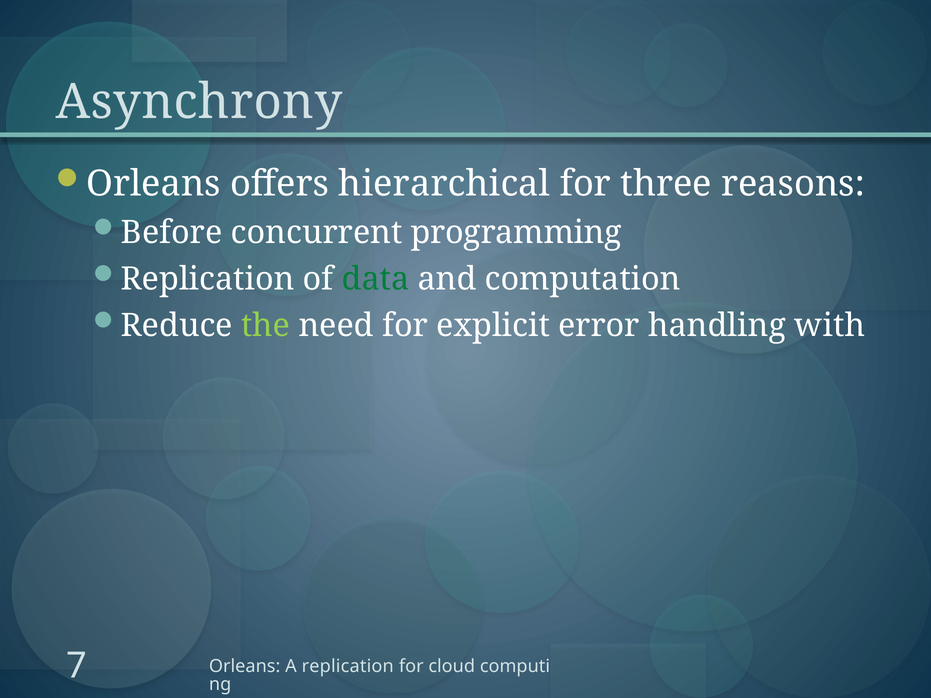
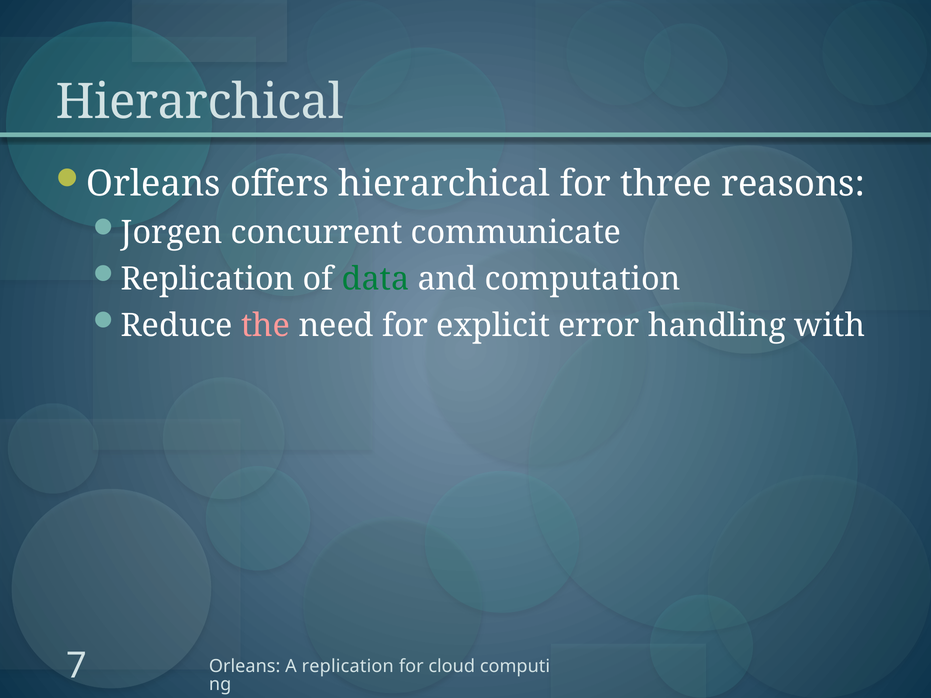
Asynchrony at (199, 102): Asynchrony -> Hierarchical
Before: Before -> Jorgen
programming: programming -> communicate
the colour: light green -> pink
